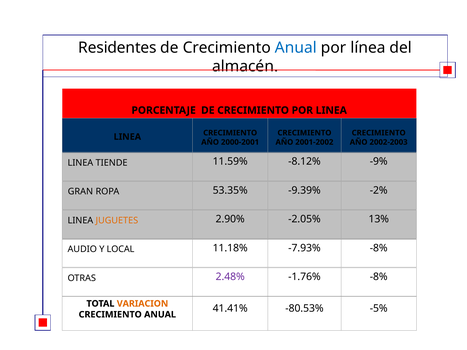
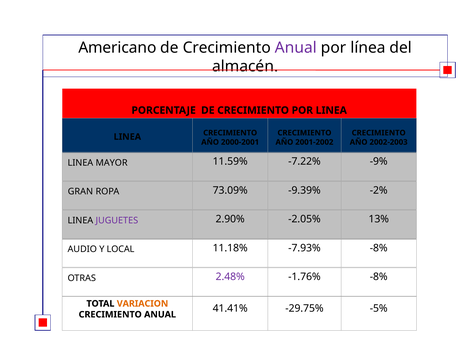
Residentes: Residentes -> Americano
Anual at (296, 48) colour: blue -> purple
TIENDE: TIENDE -> MAYOR
-8.12%: -8.12% -> -7.22%
53.35%: 53.35% -> 73.09%
JUGUETES colour: orange -> purple
-80.53%: -80.53% -> -29.75%
